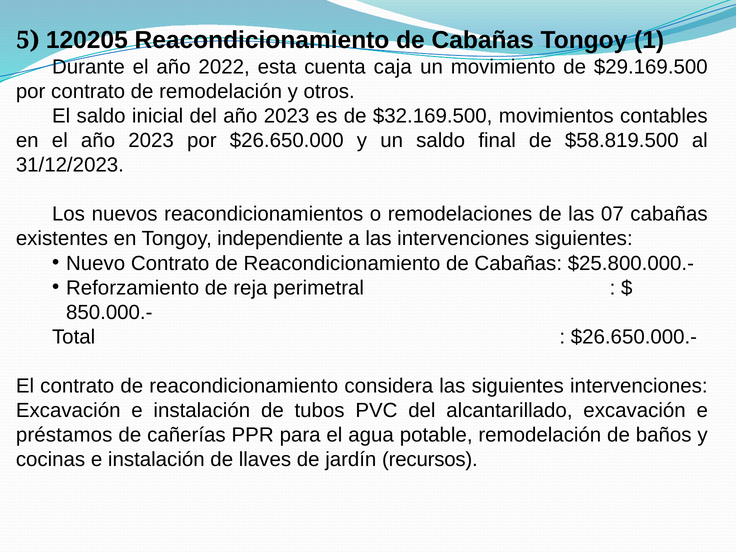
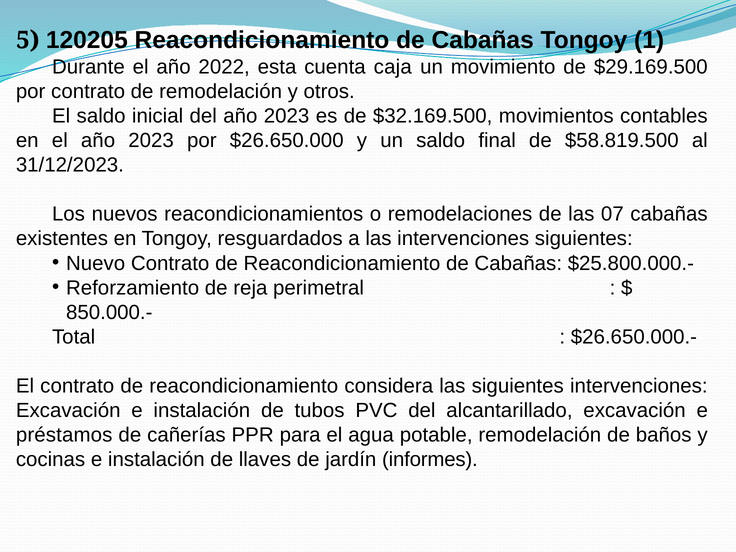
independiente: independiente -> resguardados
recursos: recursos -> informes
